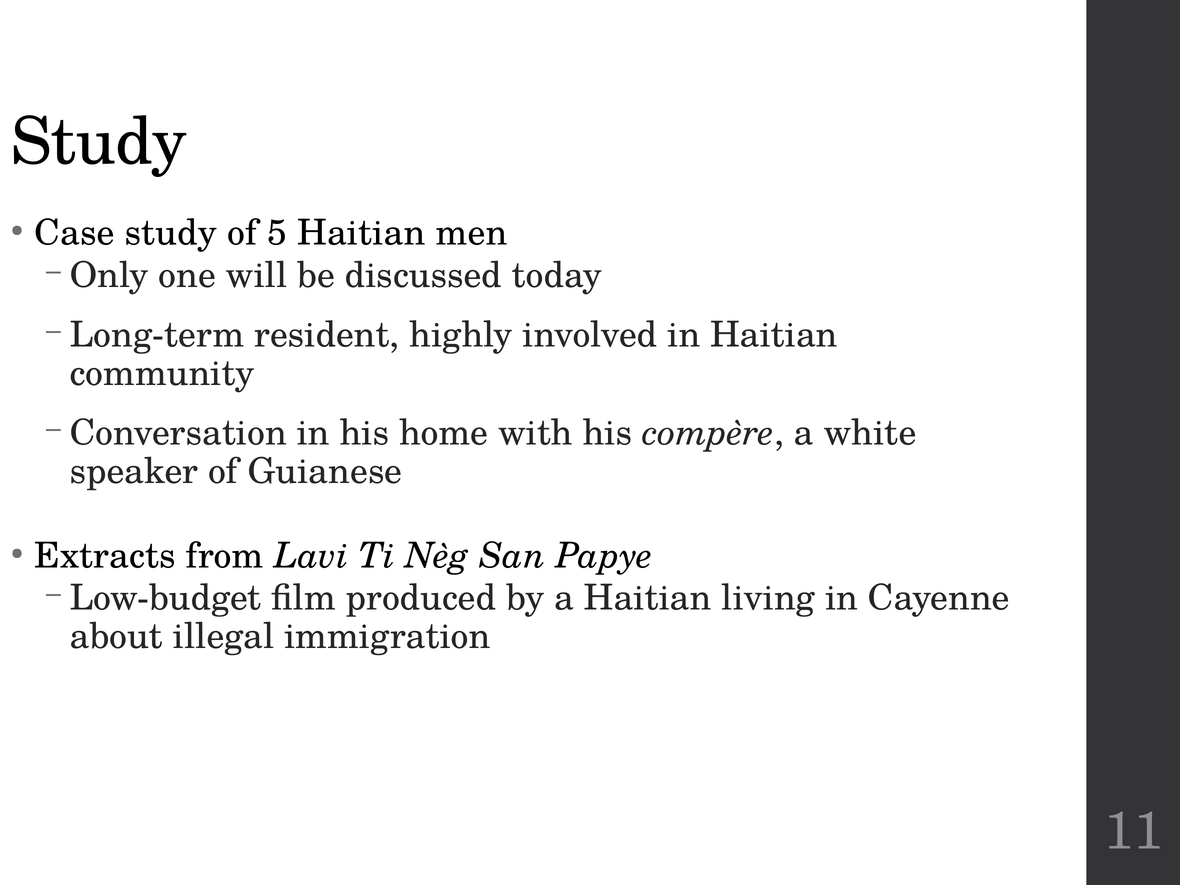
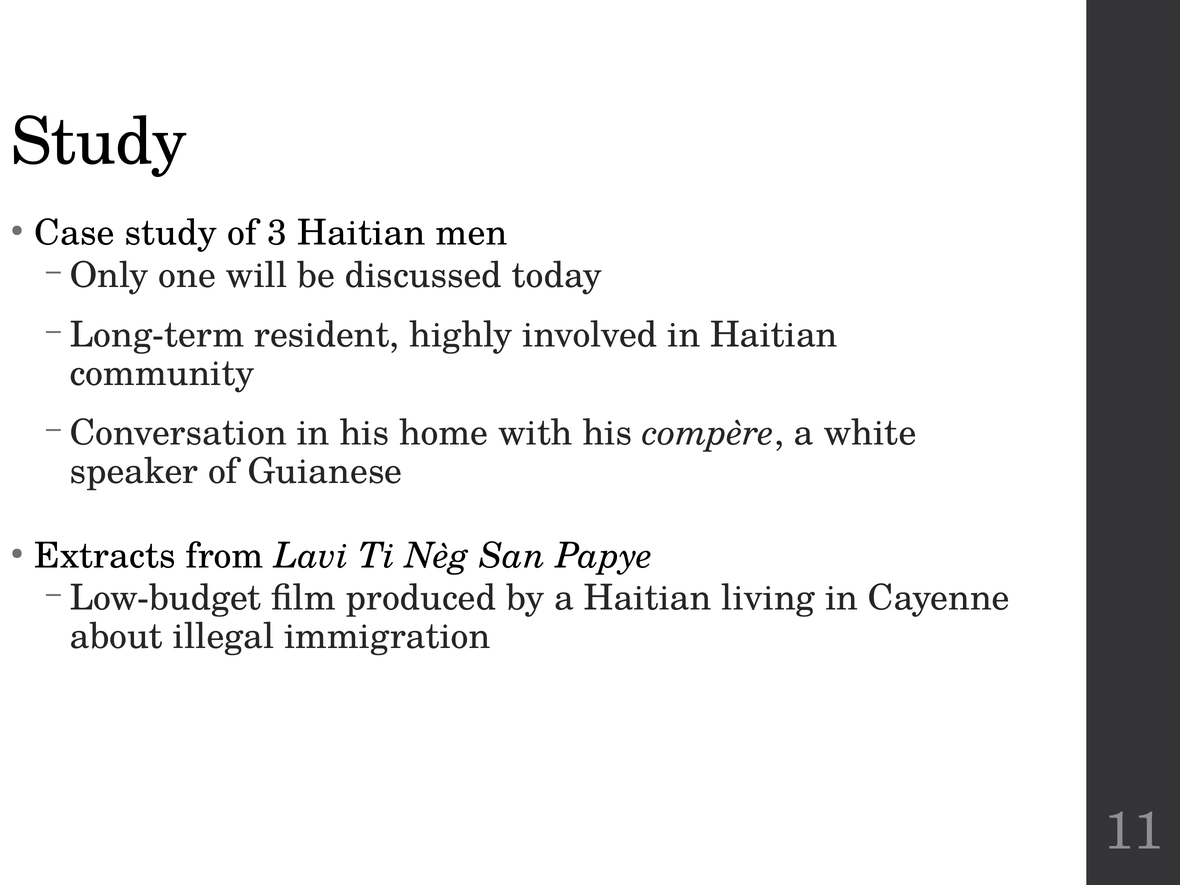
5: 5 -> 3
